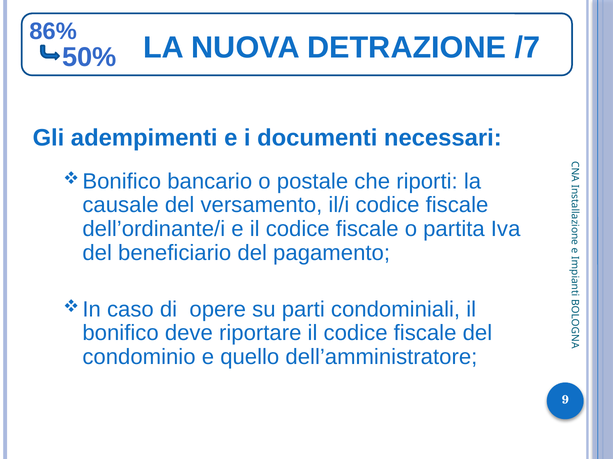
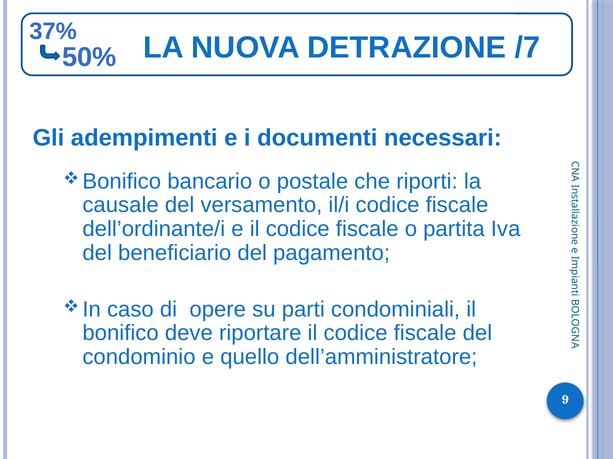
86%: 86% -> 37%
